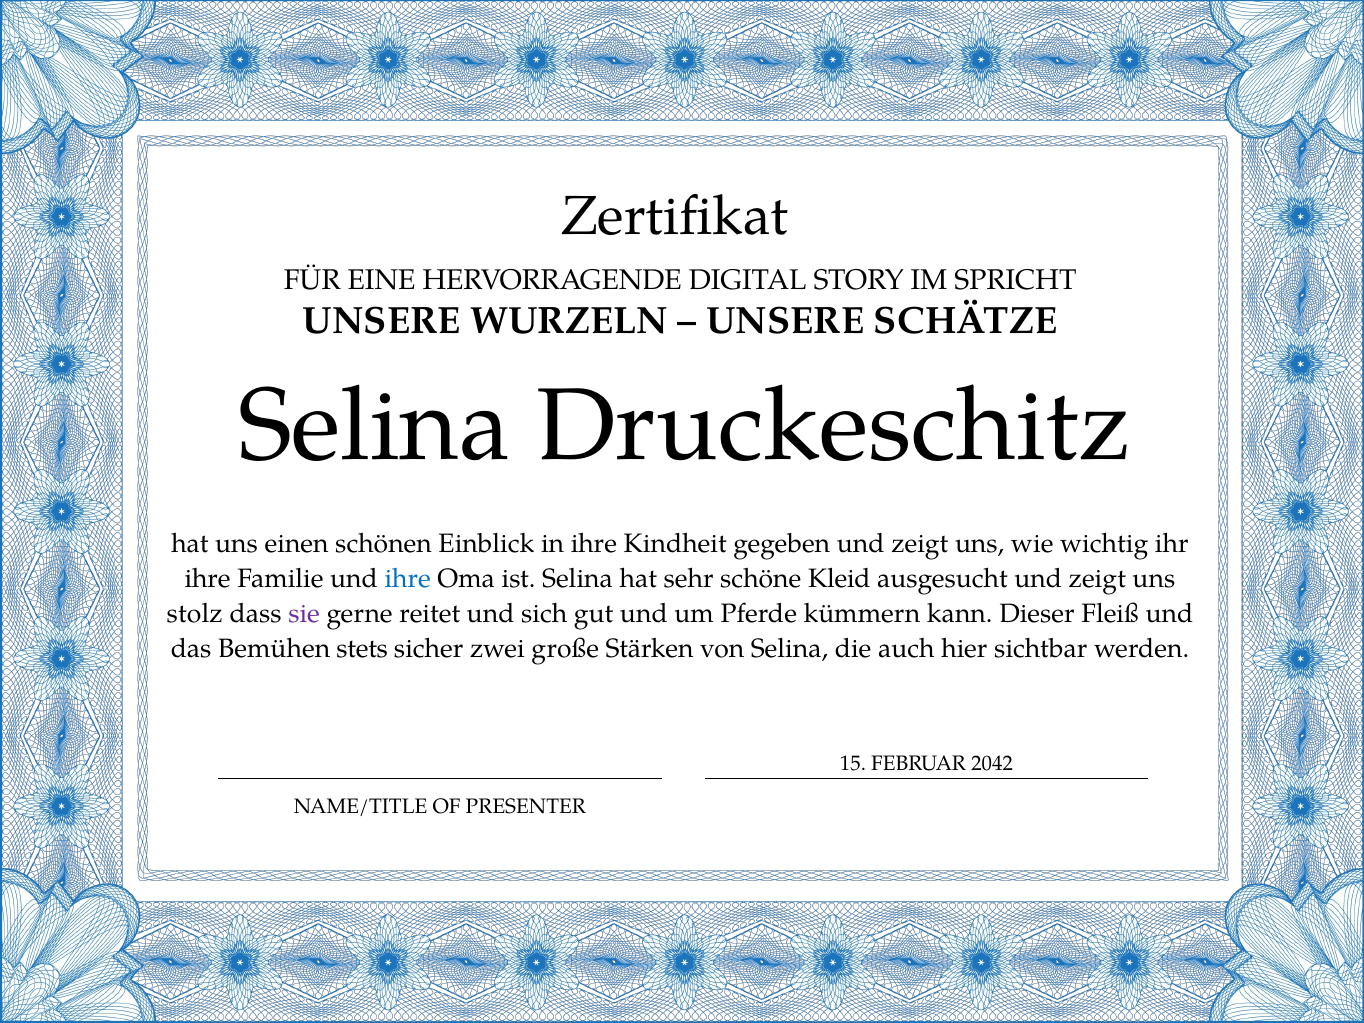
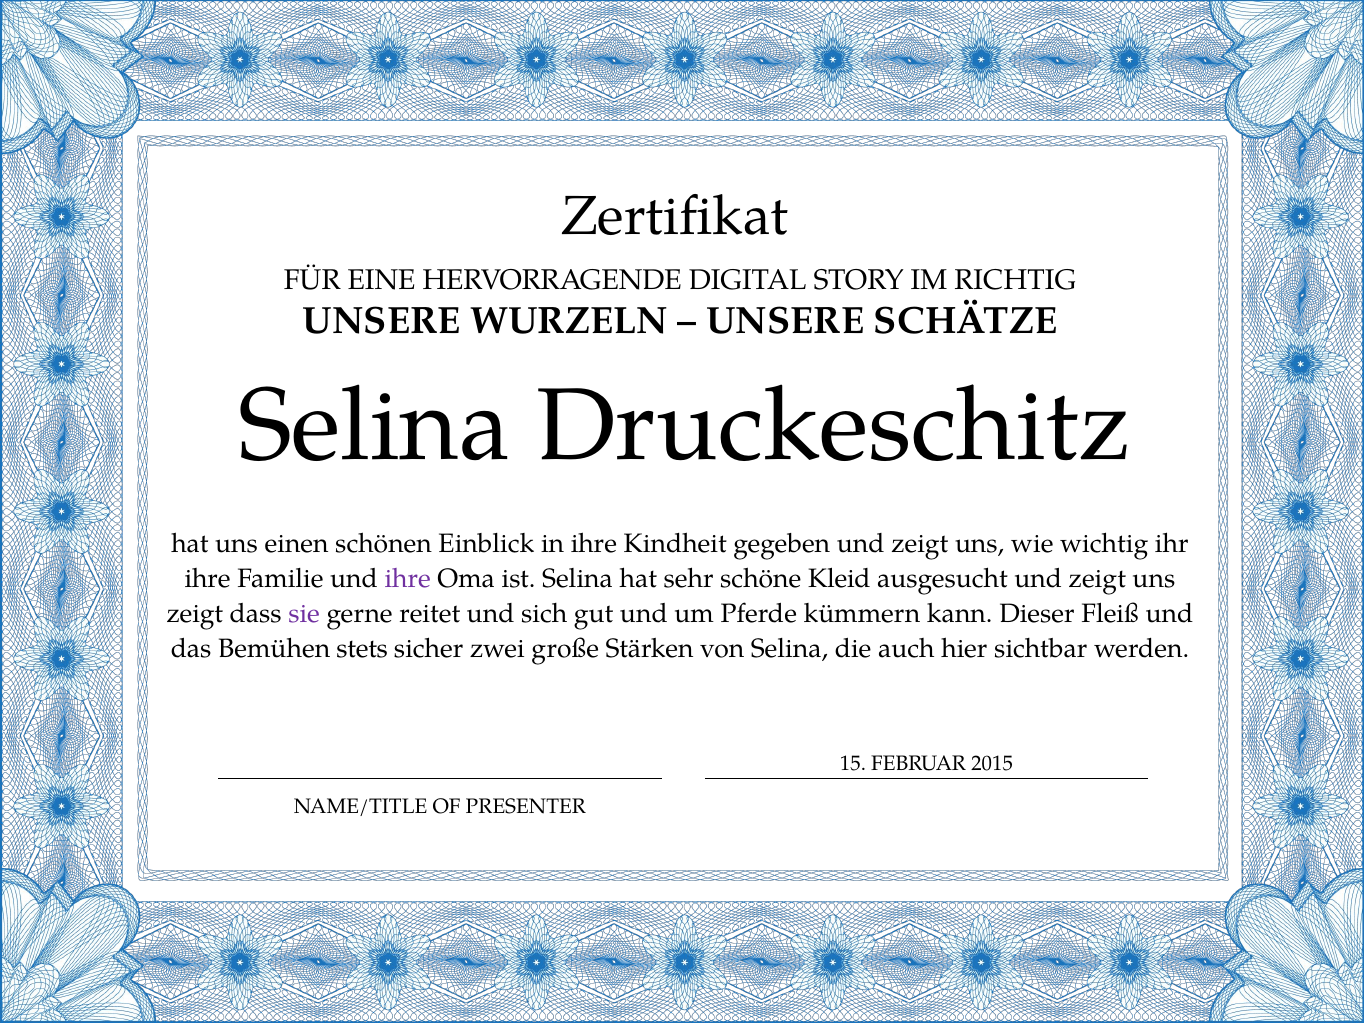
SPRICHT: SPRICHT -> RICHTIG
ihre at (408, 579) colour: blue -> purple
stolz at (195, 614): stolz -> zeigt
2042: 2042 -> 2015
